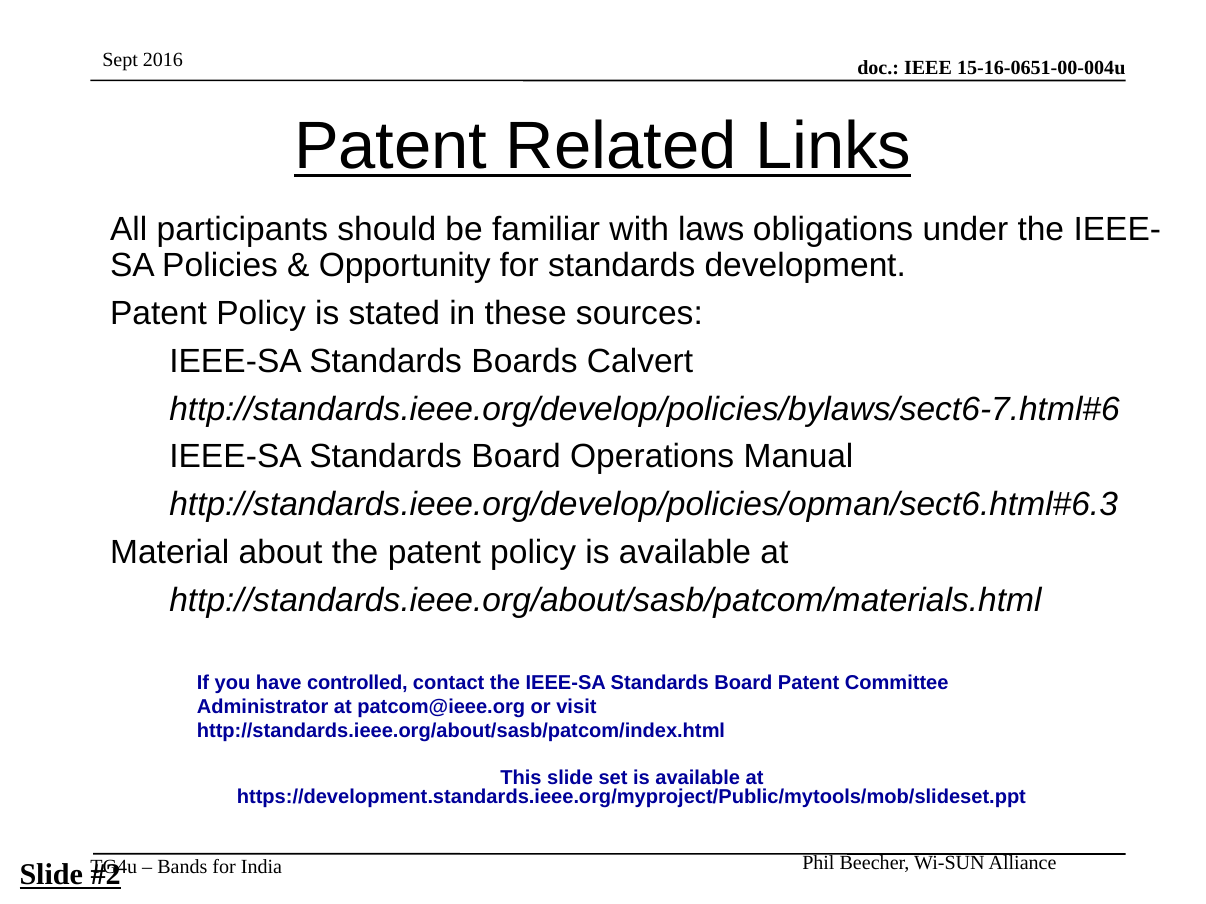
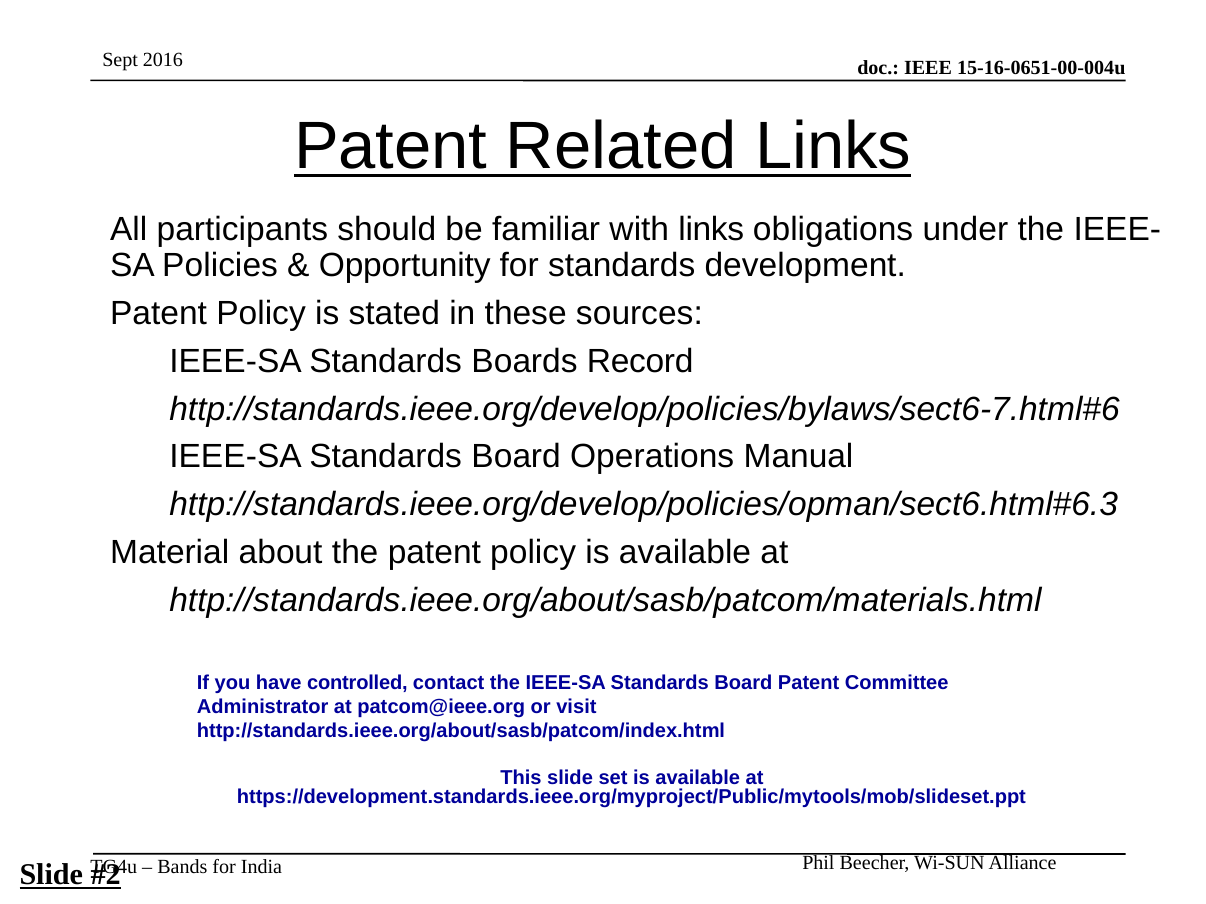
with laws: laws -> links
Calvert: Calvert -> Record
